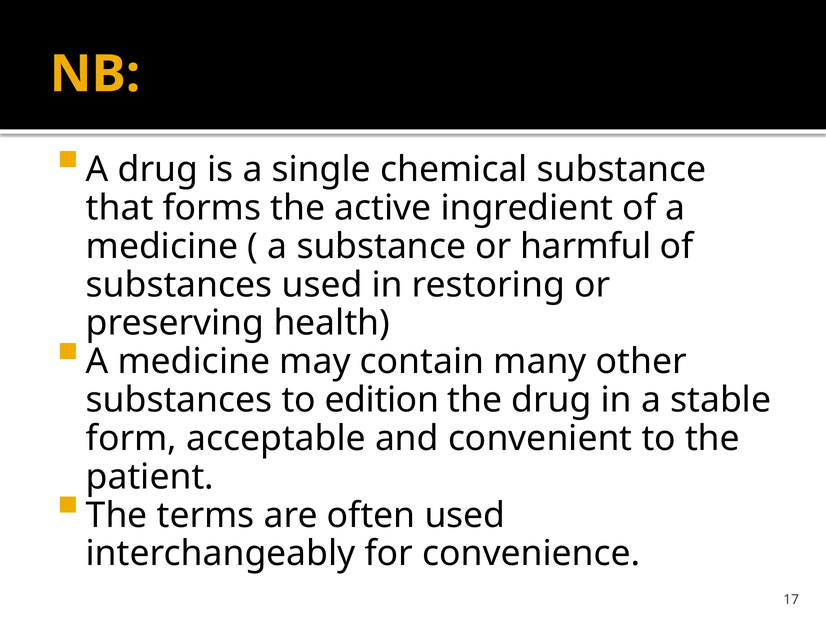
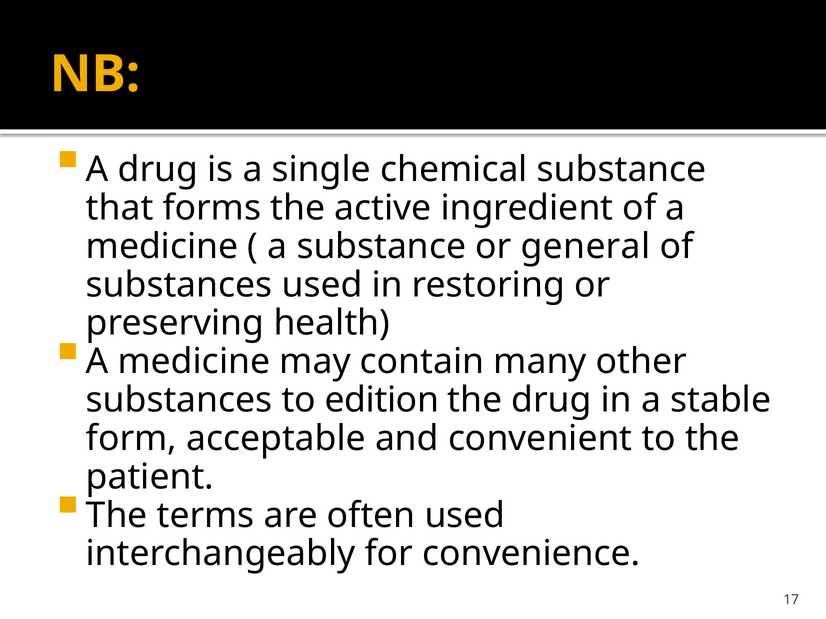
harmful: harmful -> general
